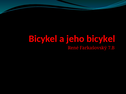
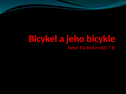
jeho bicykel: bicykel -> bicykle
